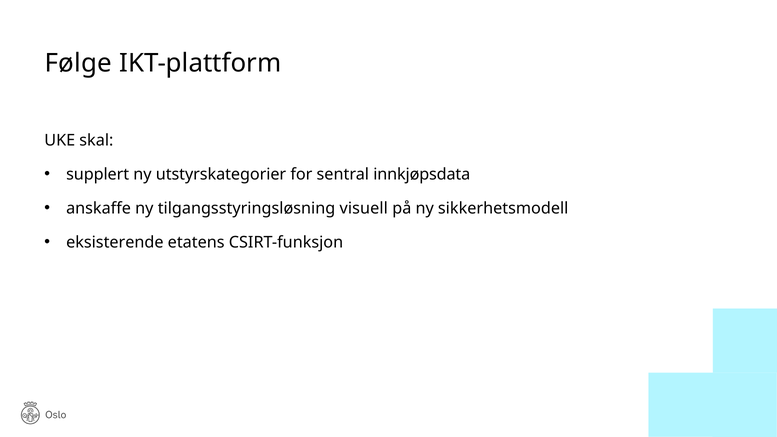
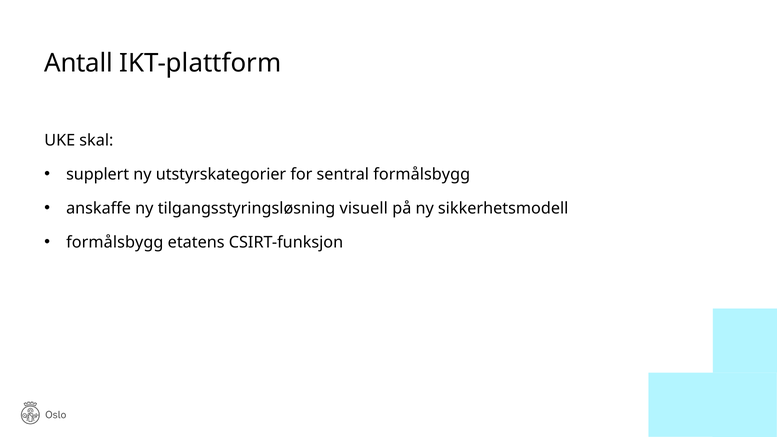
Følge: Følge -> Antall
sentral innkjøpsdata: innkjøpsdata -> formålsbygg
eksisterende at (115, 242): eksisterende -> formålsbygg
